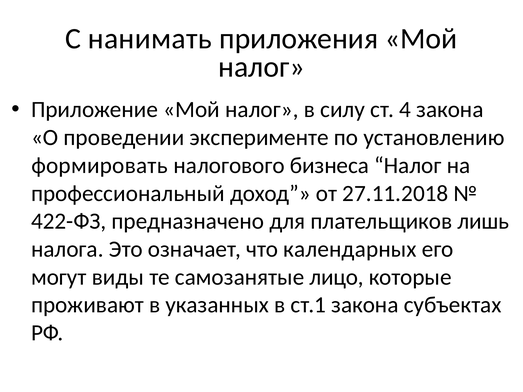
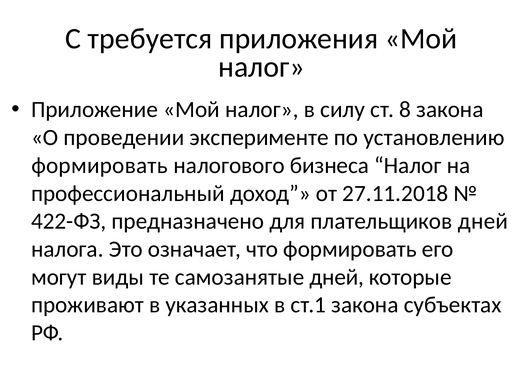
нанимать: нанимать -> требуется
4: 4 -> 8
плательщиков лишь: лишь -> дней
что календарных: календарных -> формировать
самозанятые лицо: лицо -> дней
